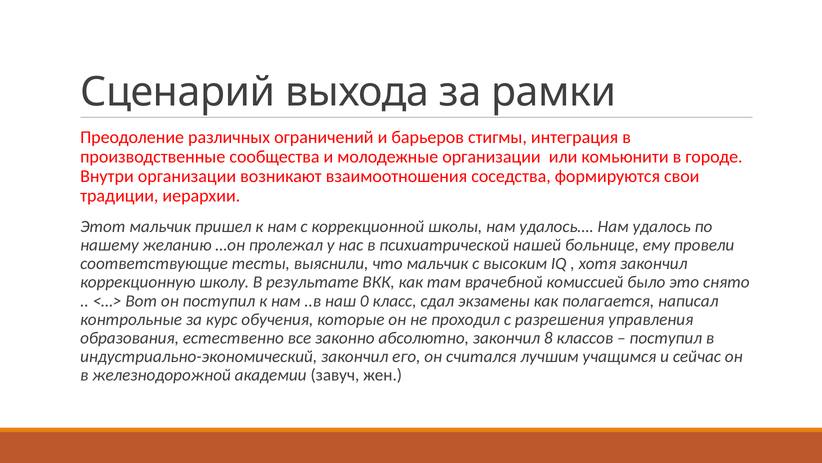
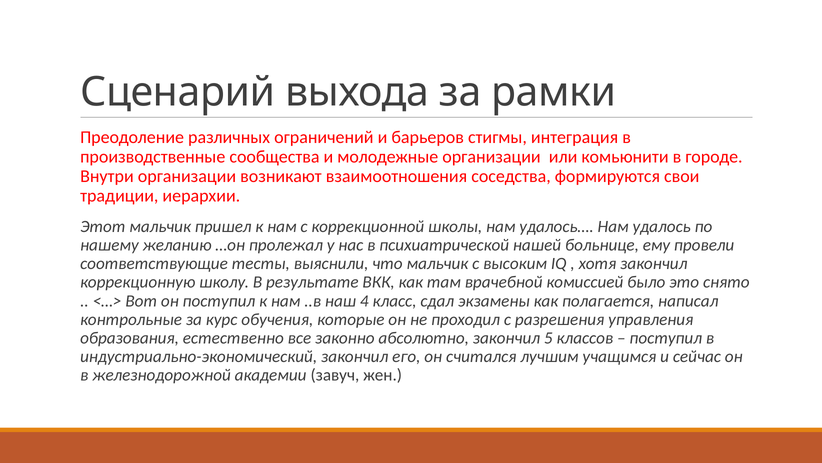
0: 0 -> 4
8: 8 -> 5
